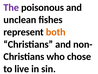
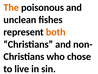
The colour: purple -> orange
